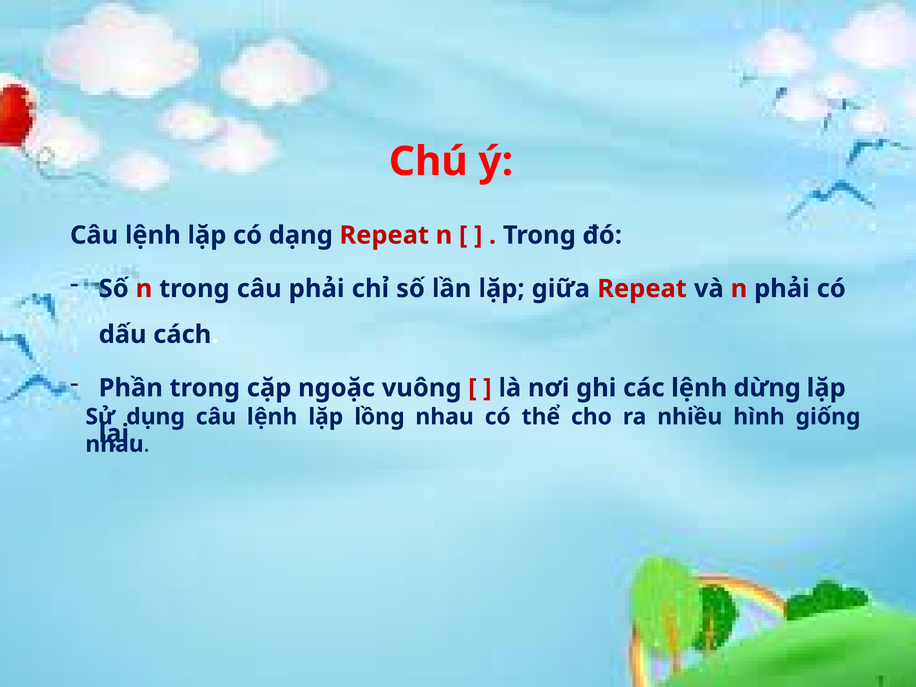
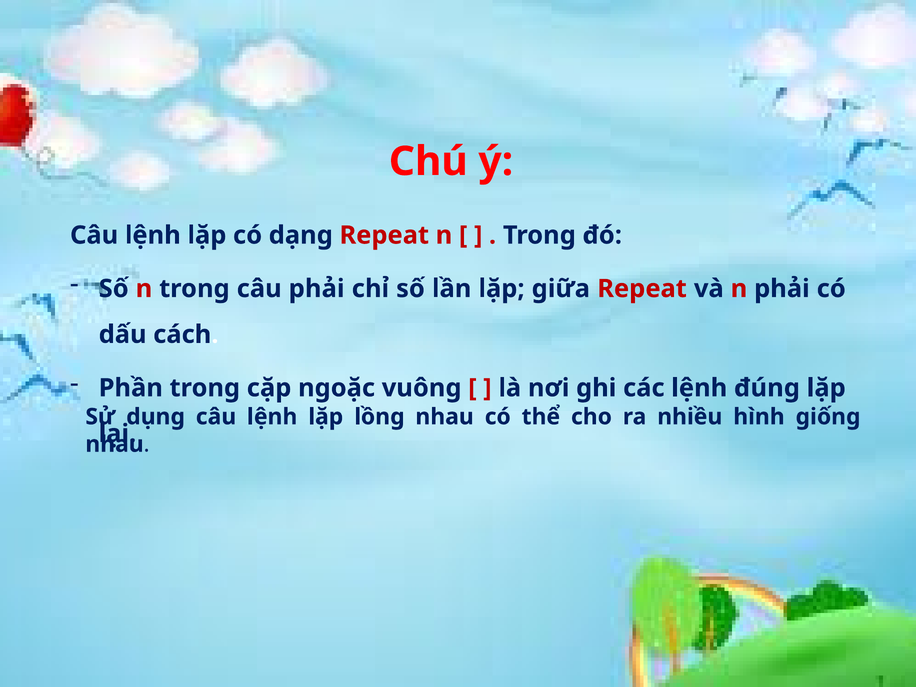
dừng: dừng -> đúng
